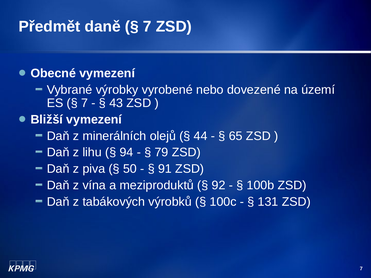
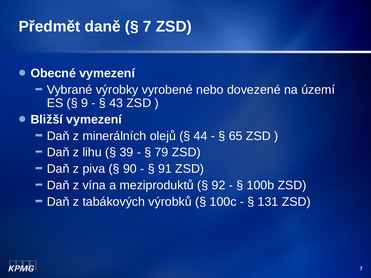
7 at (85, 103): 7 -> 9
94: 94 -> 39
50: 50 -> 90
